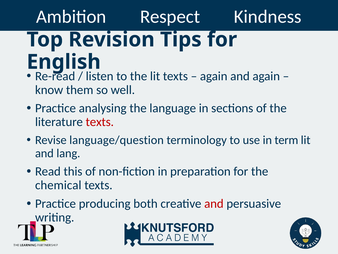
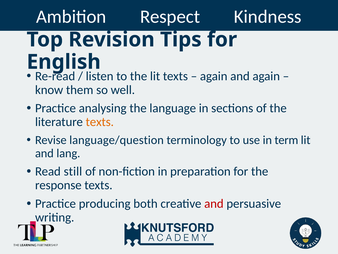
texts at (100, 122) colour: red -> orange
this: this -> still
chemical: chemical -> response
